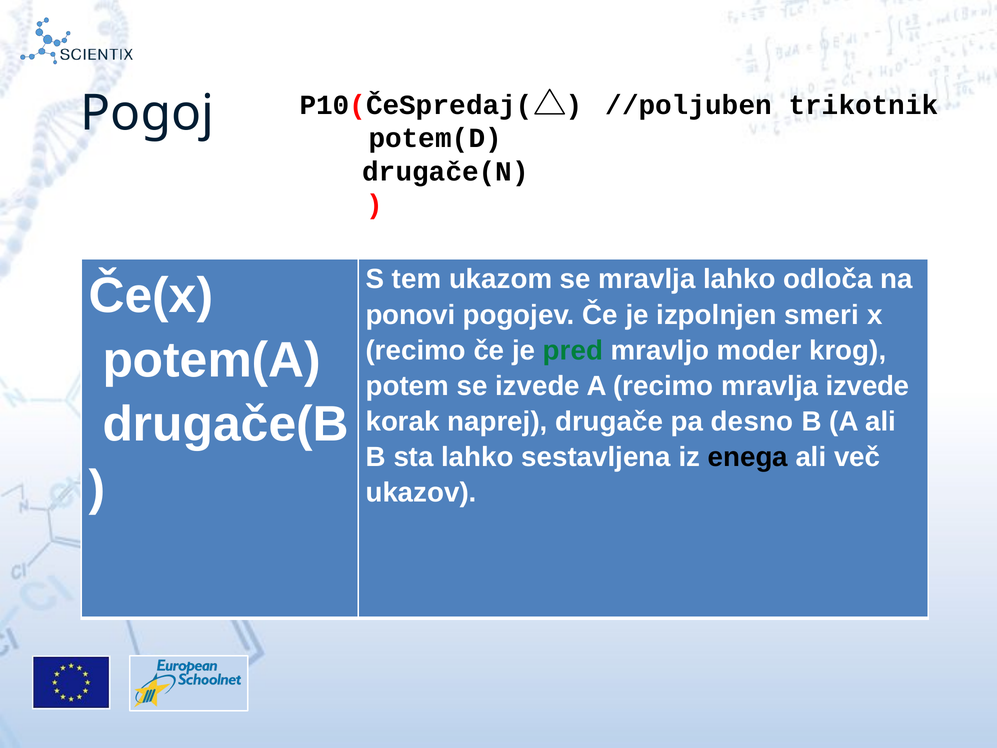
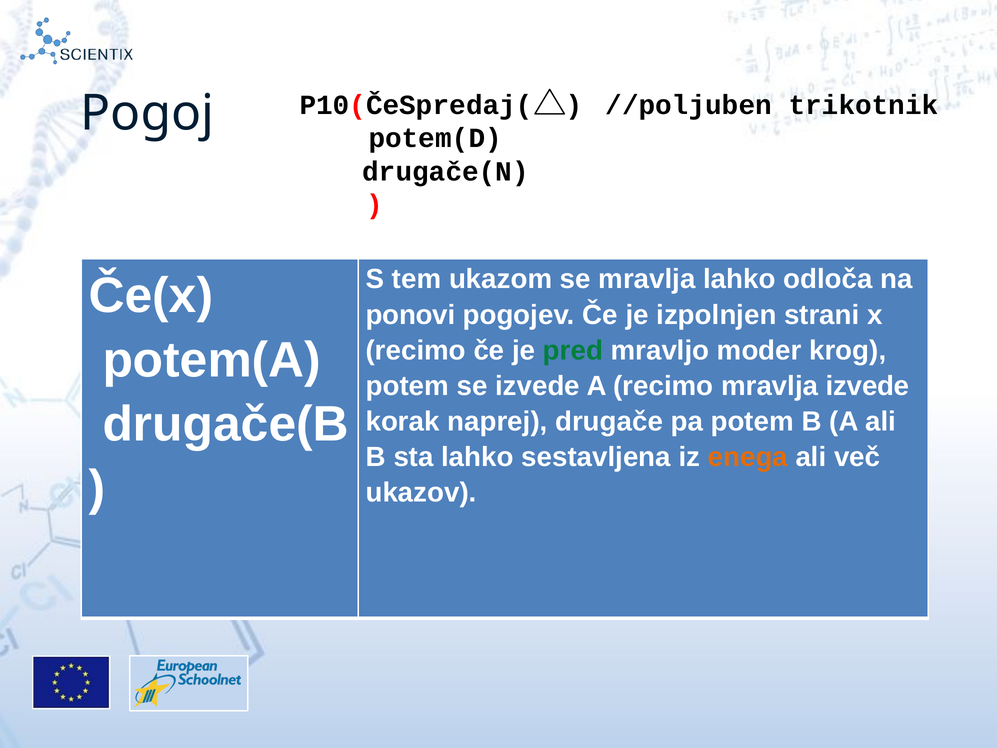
smeri: smeri -> strani
pa desno: desno -> potem
enega colour: black -> orange
